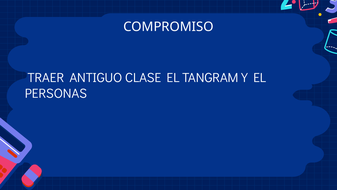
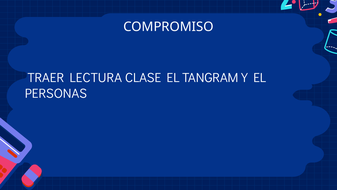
ANTIGUO: ANTIGUO -> LECTURA
